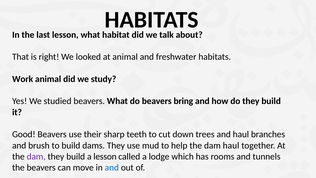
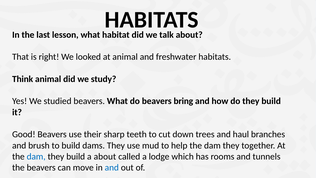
Work: Work -> Think
help the dam haul: haul -> they
dam at (36, 156) colour: purple -> blue
a lesson: lesson -> about
